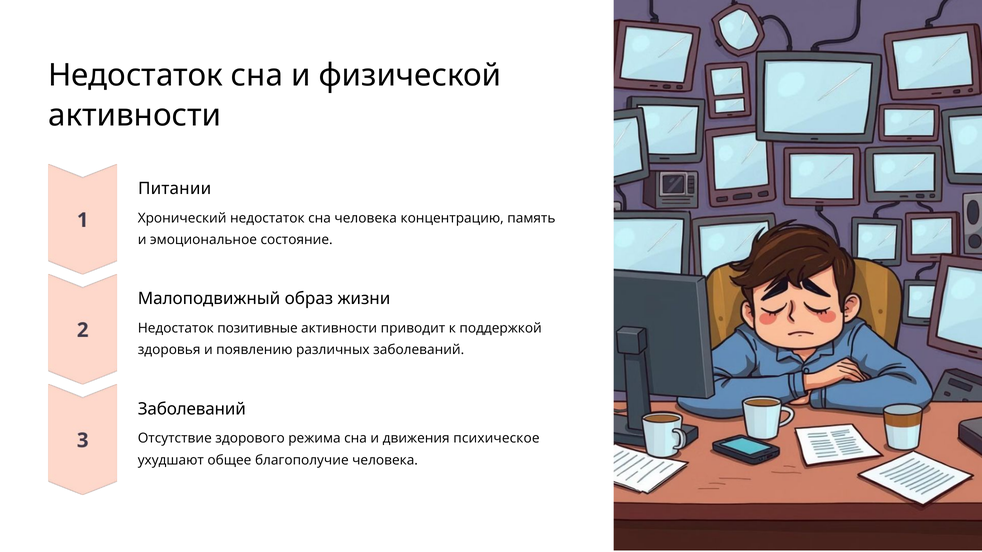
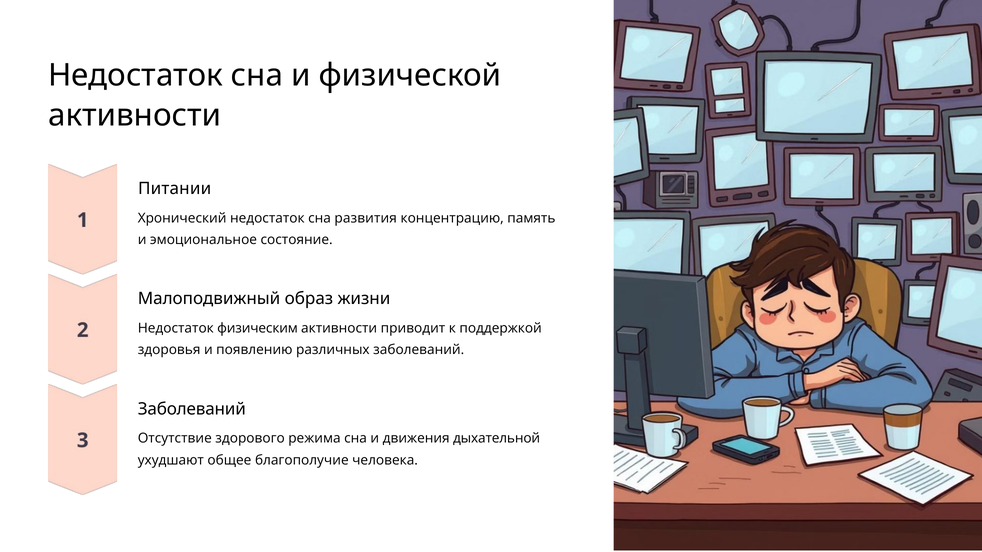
сна человека: человека -> развития
позитивные: позитивные -> физическим
психическое: психическое -> дыхательной
